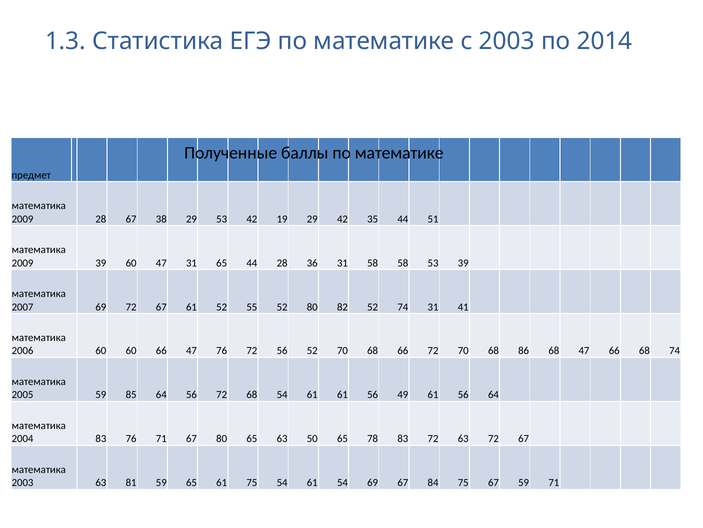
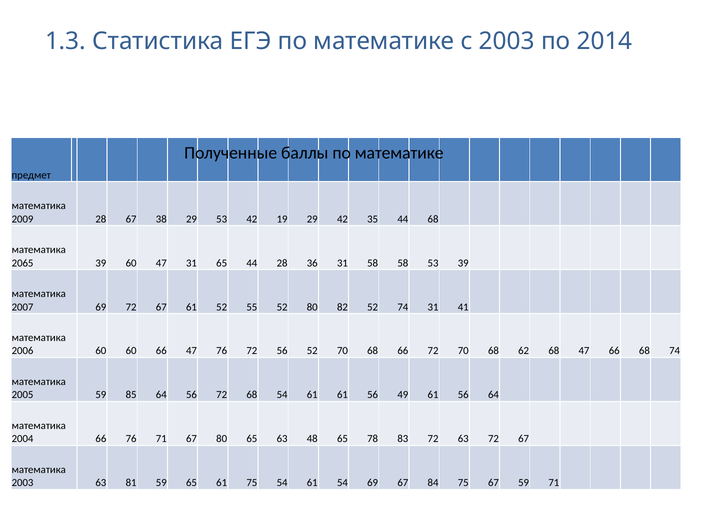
44 51: 51 -> 68
2009 at (23, 263): 2009 -> 2065
86: 86 -> 62
2004 83: 83 -> 66
50: 50 -> 48
